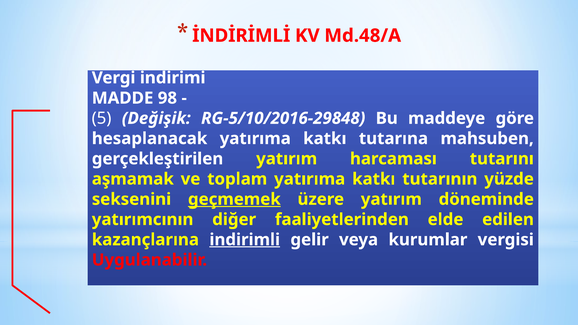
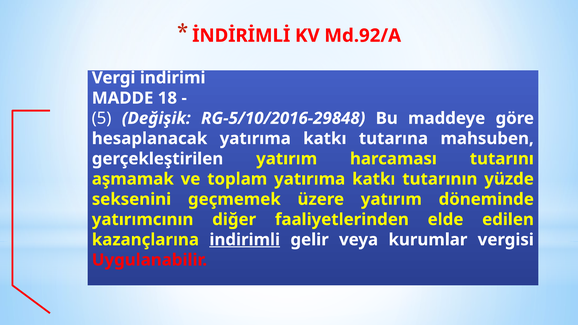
Md.48/A: Md.48/A -> Md.92/A
98: 98 -> 18
geçmemek underline: present -> none
